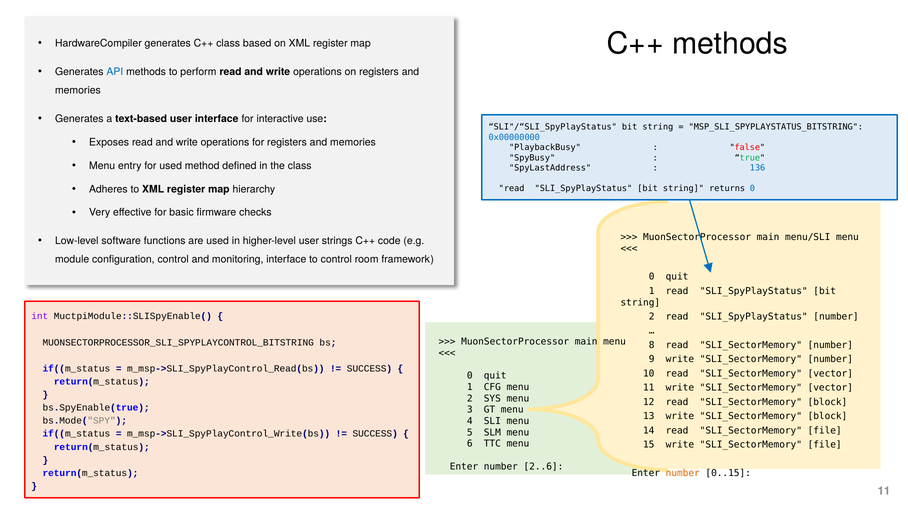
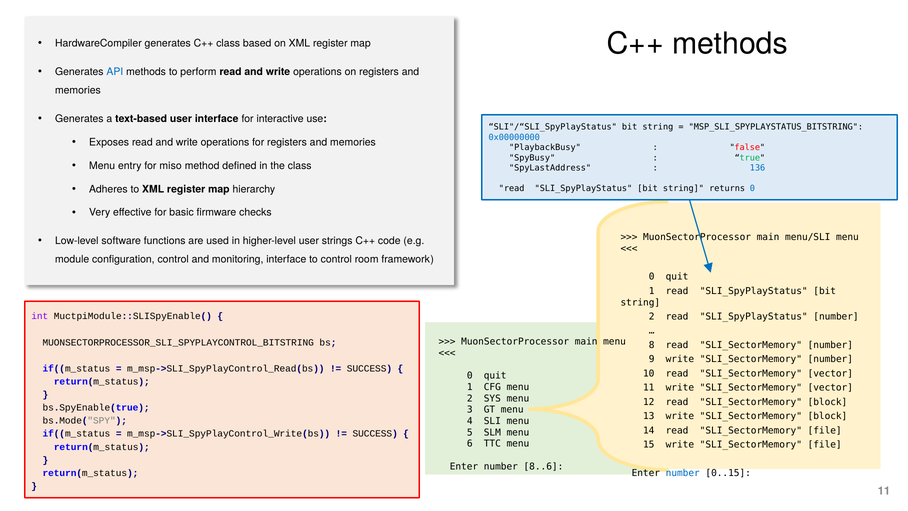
for used: used -> miso
2..6: 2..6 -> 8..6
number at (683, 473) colour: orange -> blue
